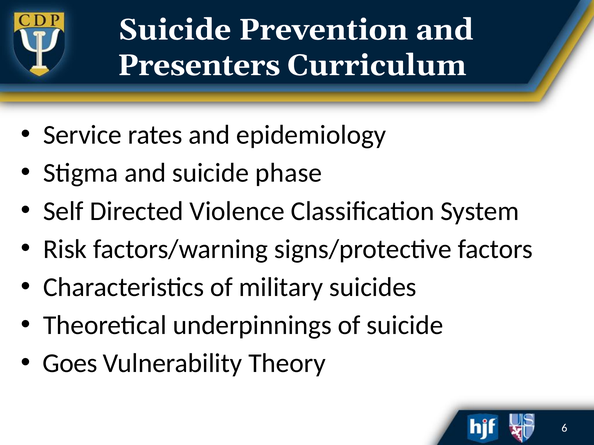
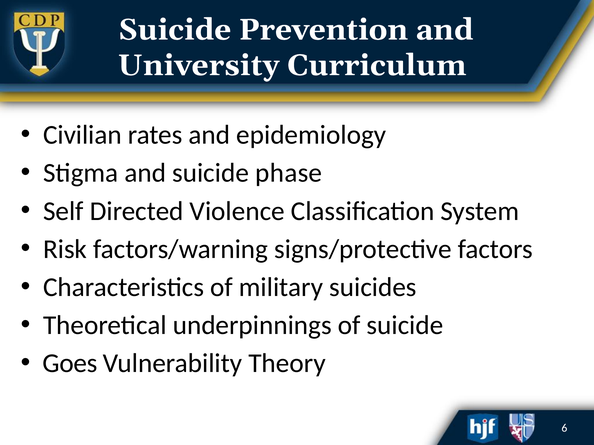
Presenters: Presenters -> University
Service: Service -> Civilian
